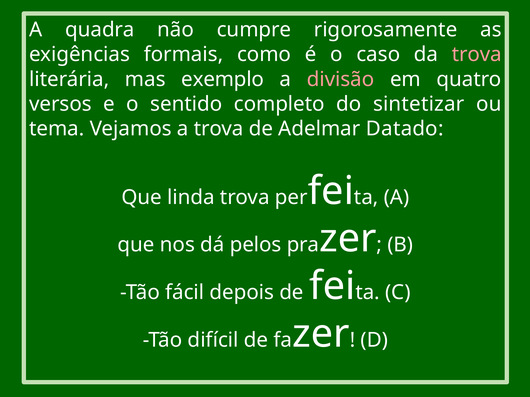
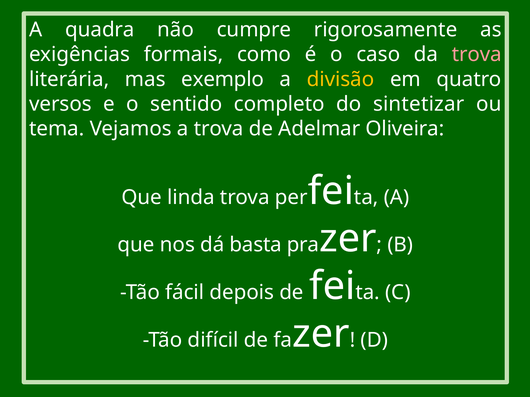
divisão colour: pink -> yellow
Datado: Datado -> Oliveira
pelos: pelos -> basta
